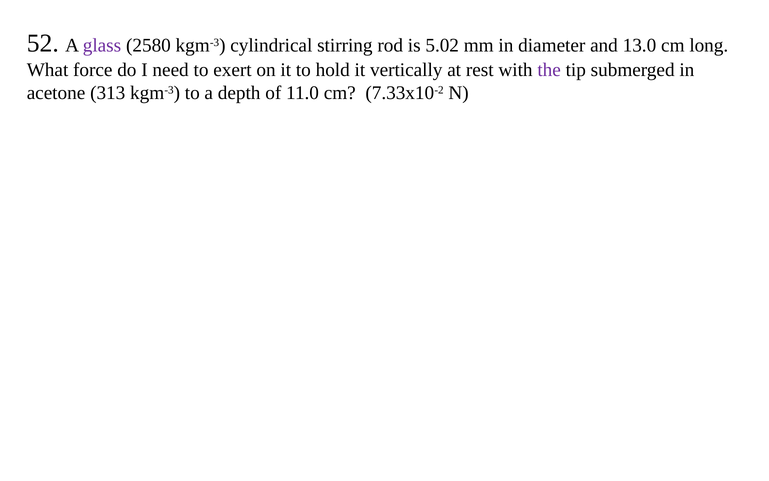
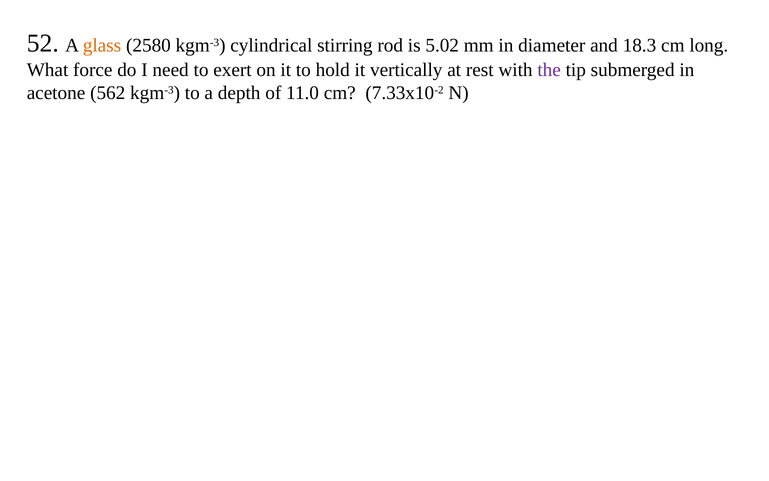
glass colour: purple -> orange
13.0: 13.0 -> 18.3
313: 313 -> 562
